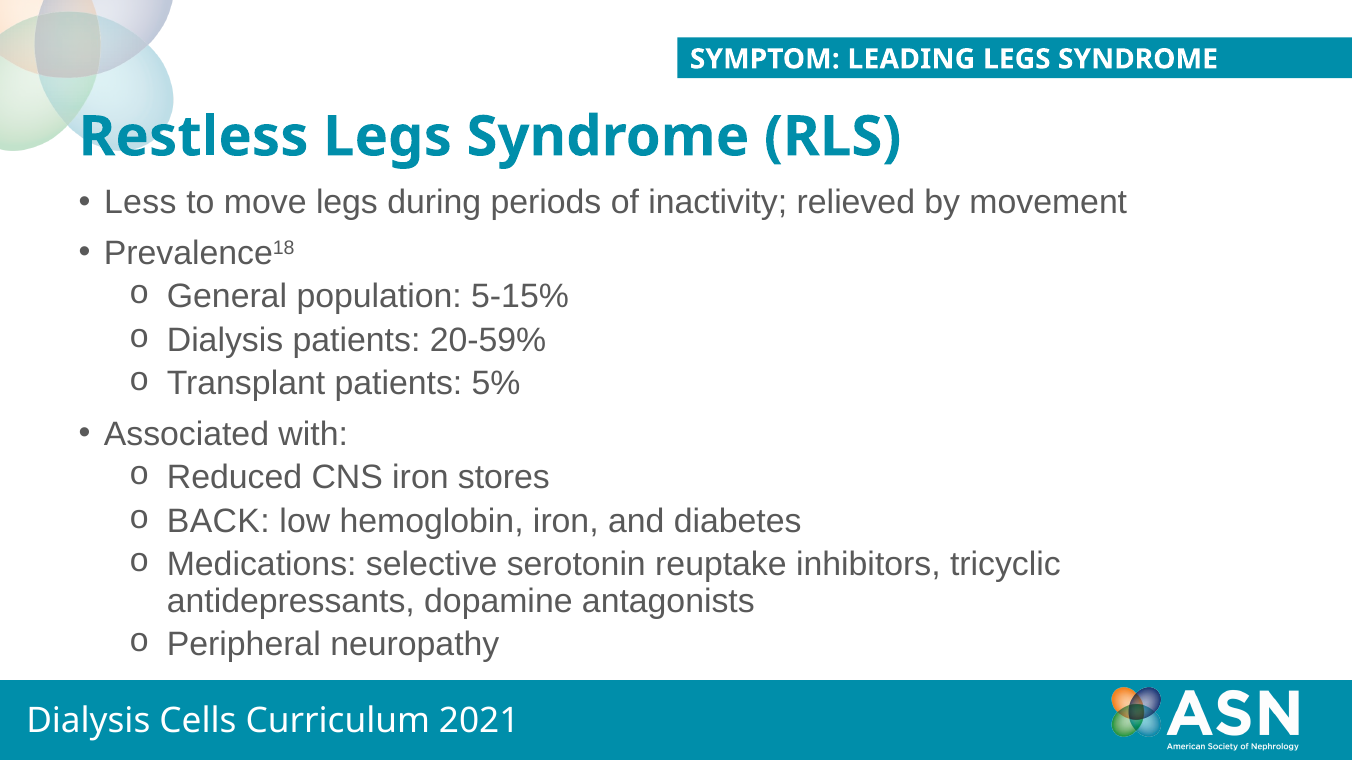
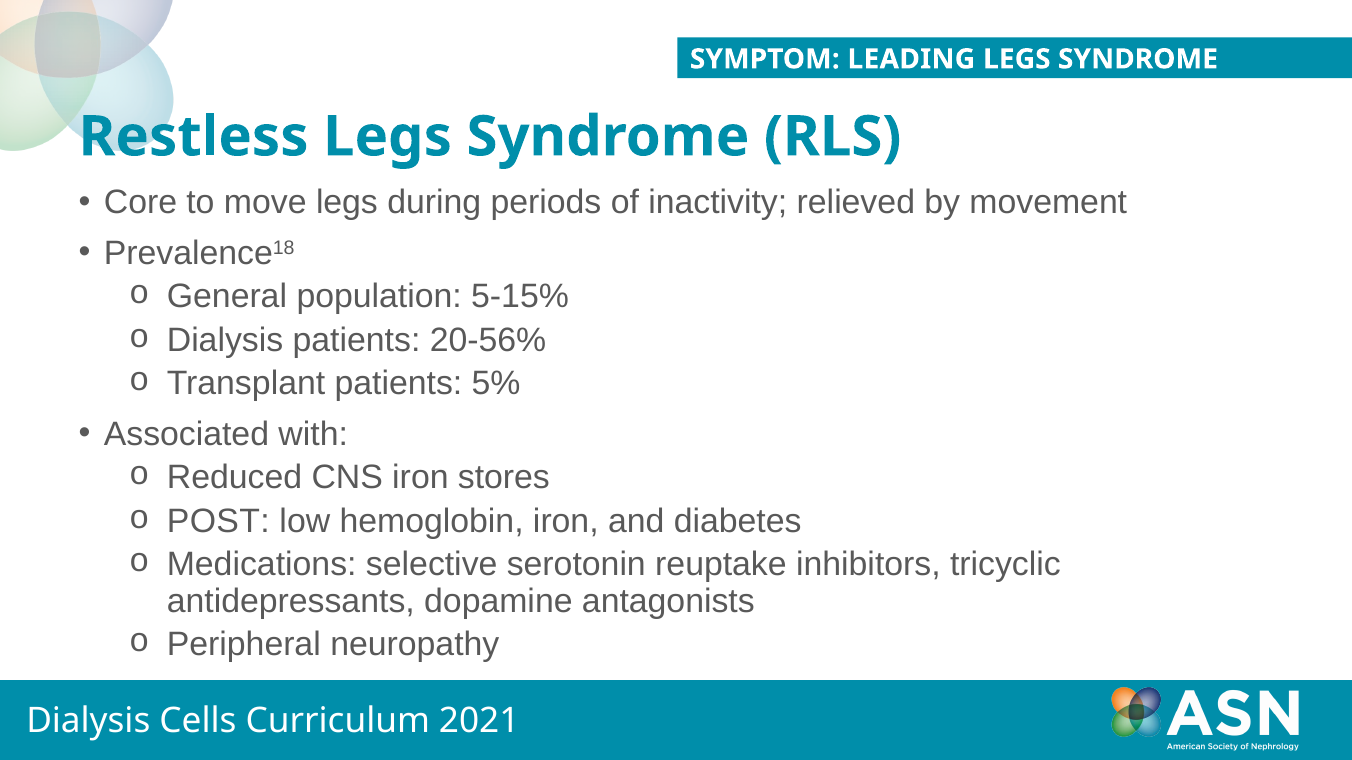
Less: Less -> Core
20-59%: 20-59% -> 20-56%
BACK: BACK -> POST
